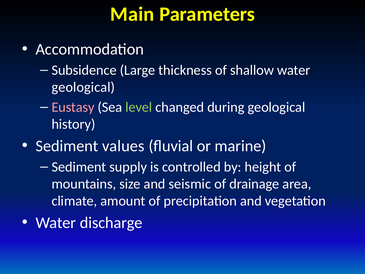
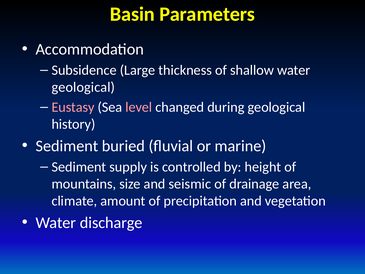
Main: Main -> Basin
level colour: light green -> pink
values: values -> buried
